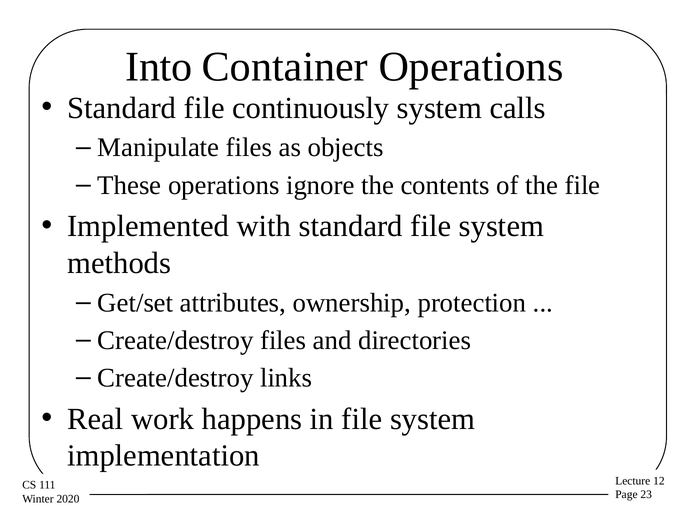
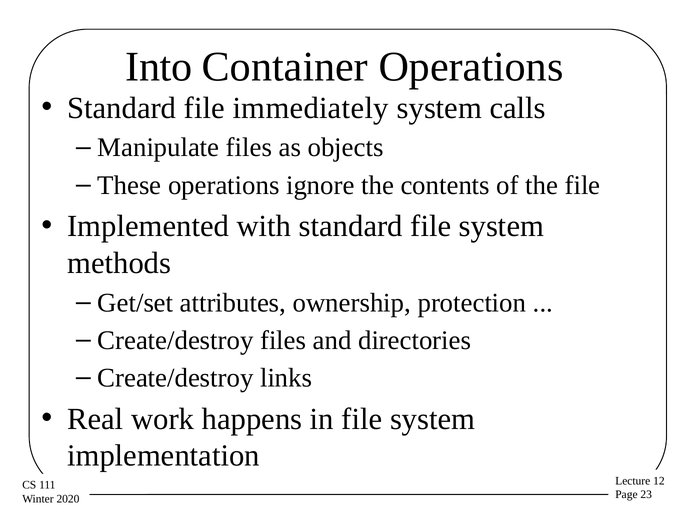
continuously: continuously -> immediately
